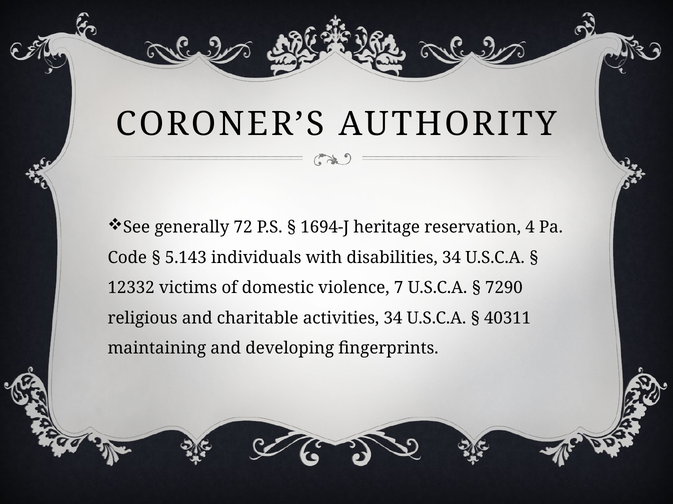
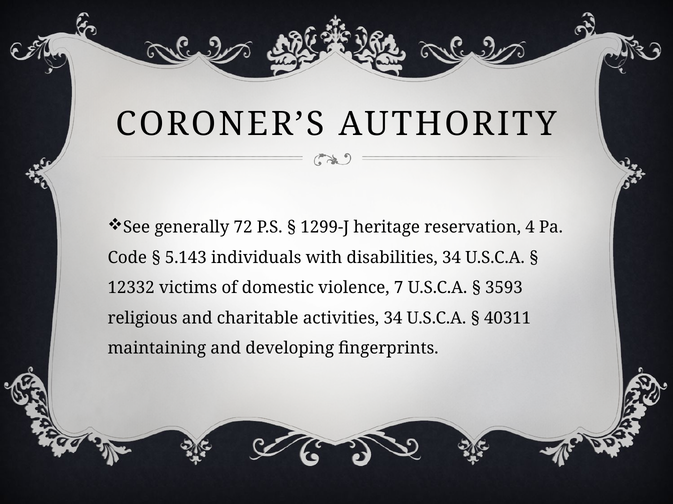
1694-J: 1694-J -> 1299-J
7290: 7290 -> 3593
